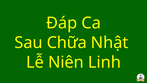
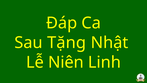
Chữa: Chữa -> Tặng
